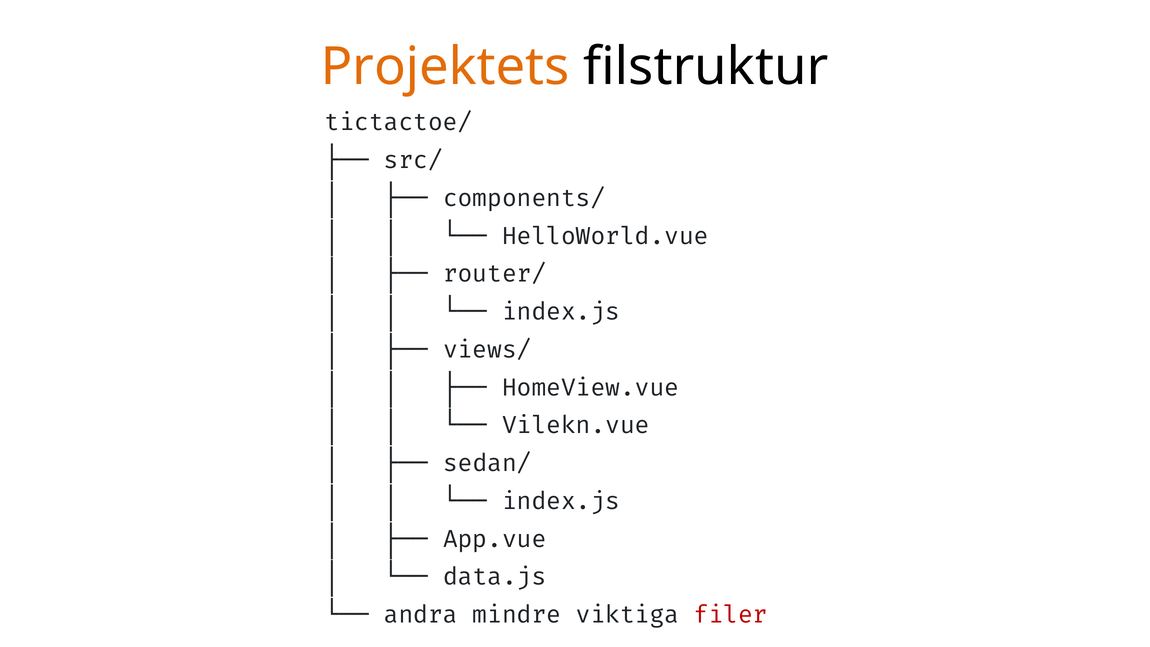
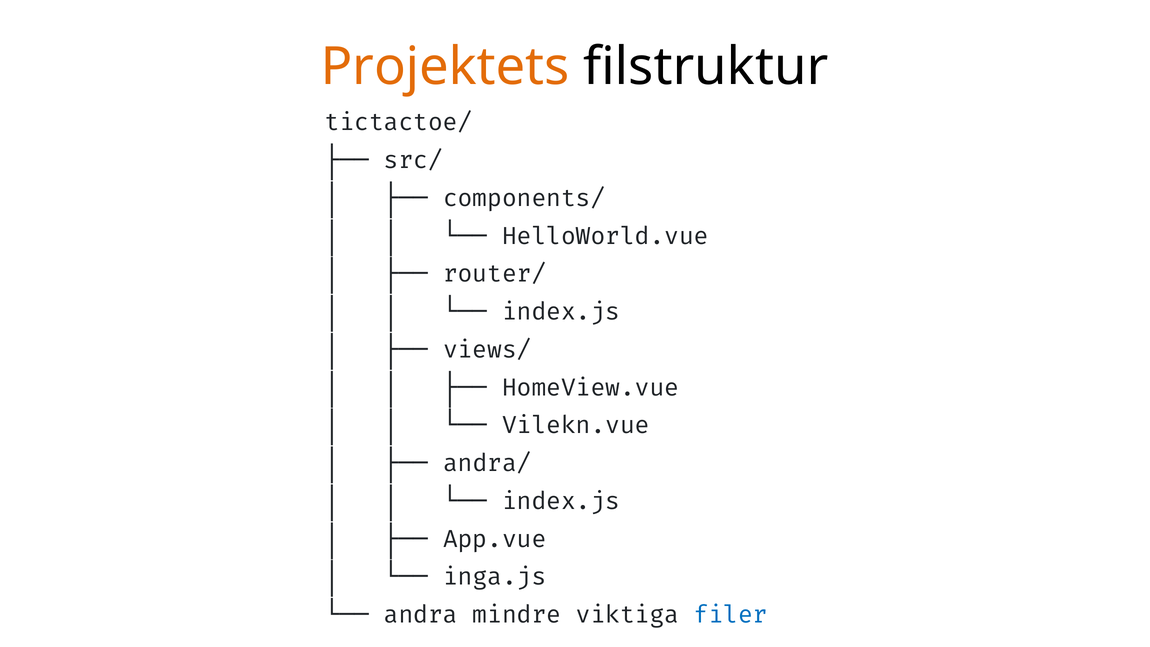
sedan/: sedan/ -> andra/
data.js: data.js -> inga.js
filer colour: red -> blue
